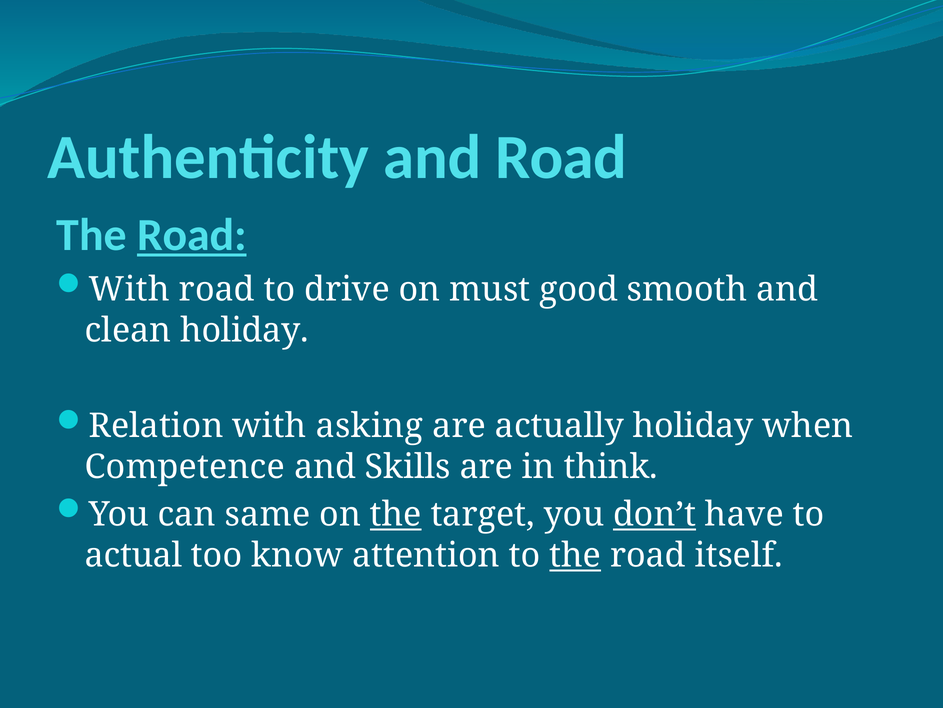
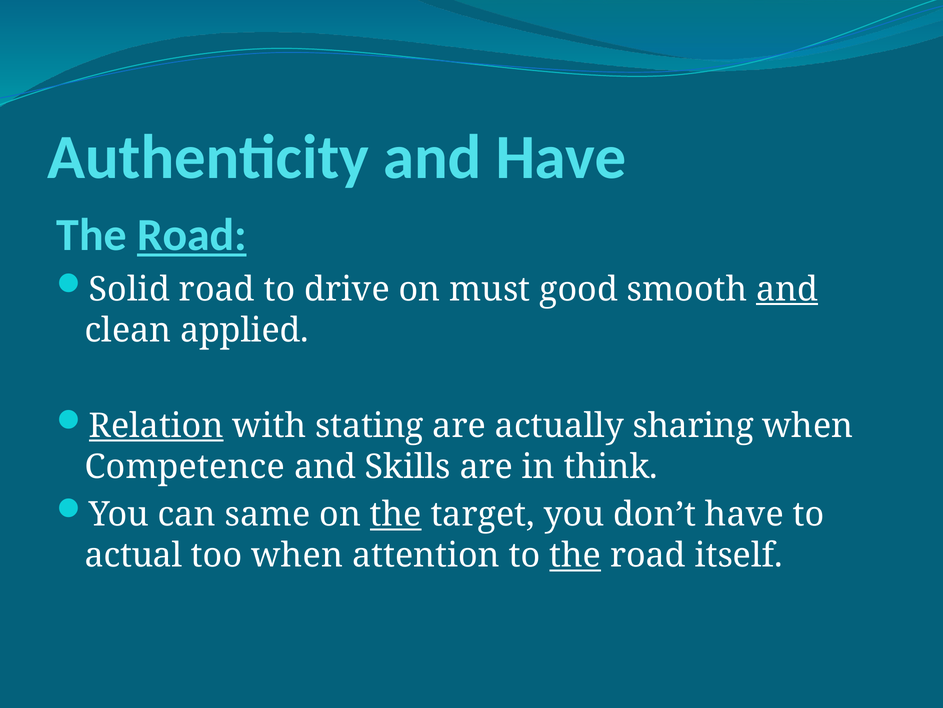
and Road: Road -> Have
With at (129, 289): With -> Solid
and at (787, 289) underline: none -> present
clean holiday: holiday -> applied
Relation underline: none -> present
asking: asking -> stating
actually holiday: holiday -> sharing
don’t underline: present -> none
too know: know -> when
